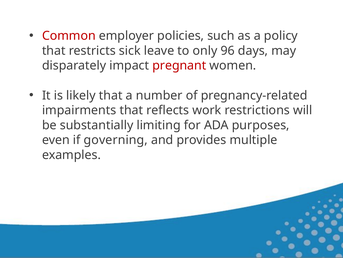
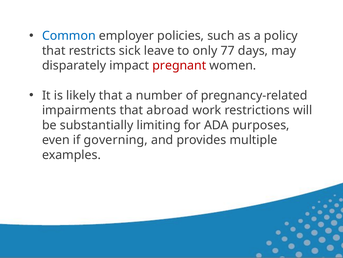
Common colour: red -> blue
96: 96 -> 77
reflects: reflects -> abroad
